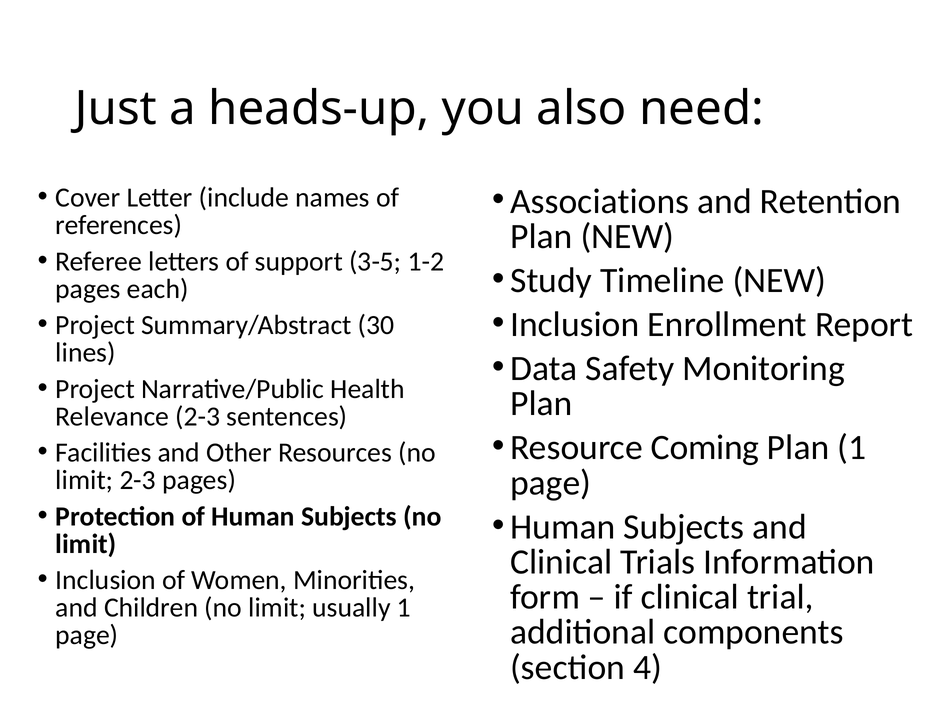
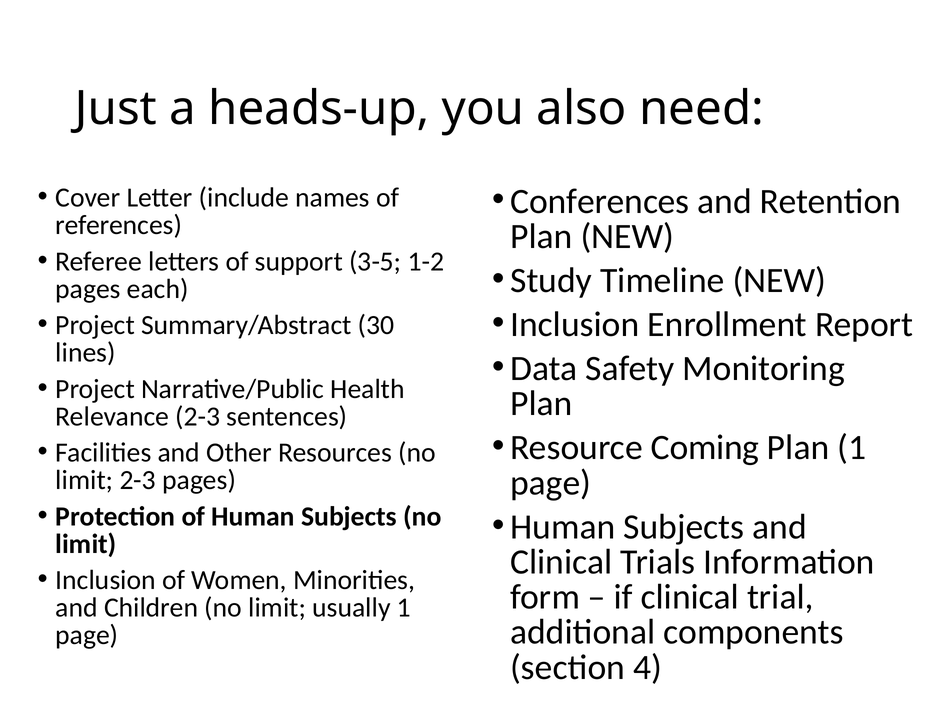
Associations: Associations -> Conferences
